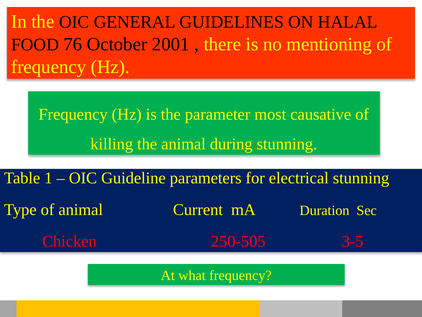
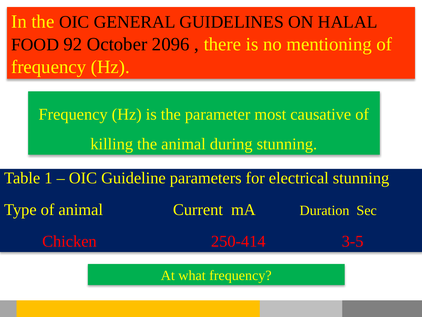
76: 76 -> 92
2001: 2001 -> 2096
250-505: 250-505 -> 250-414
